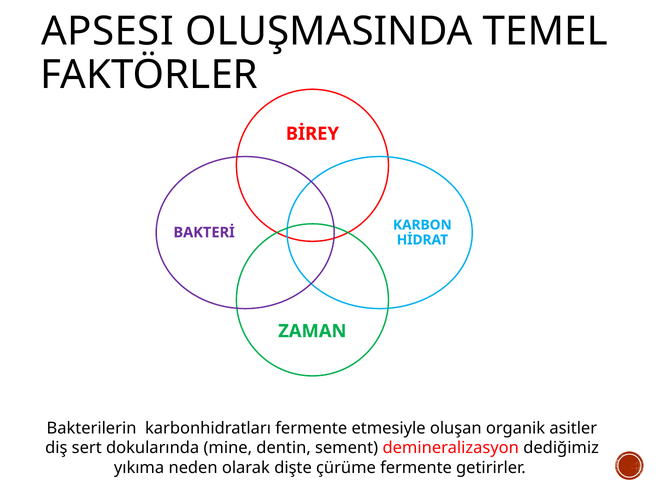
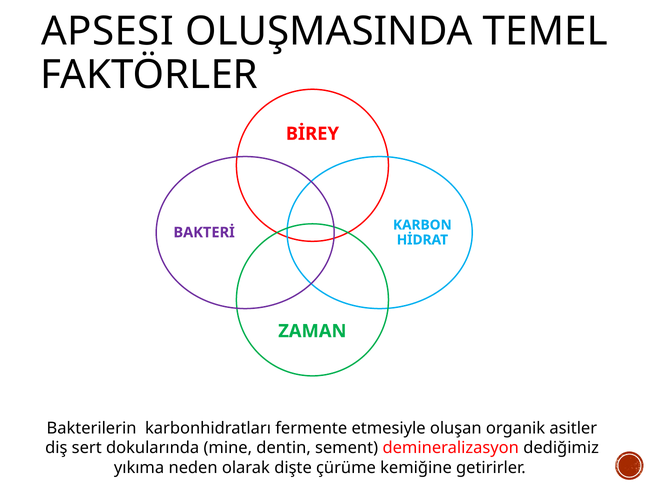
çürüme fermente: fermente -> kemiğine
